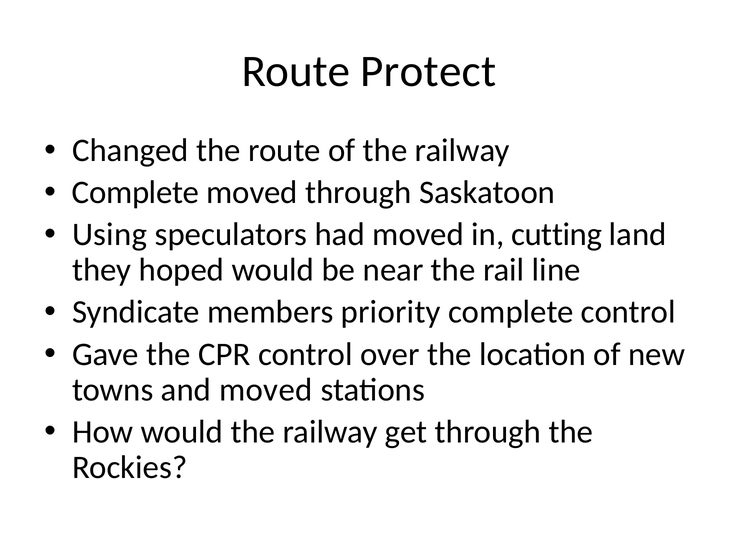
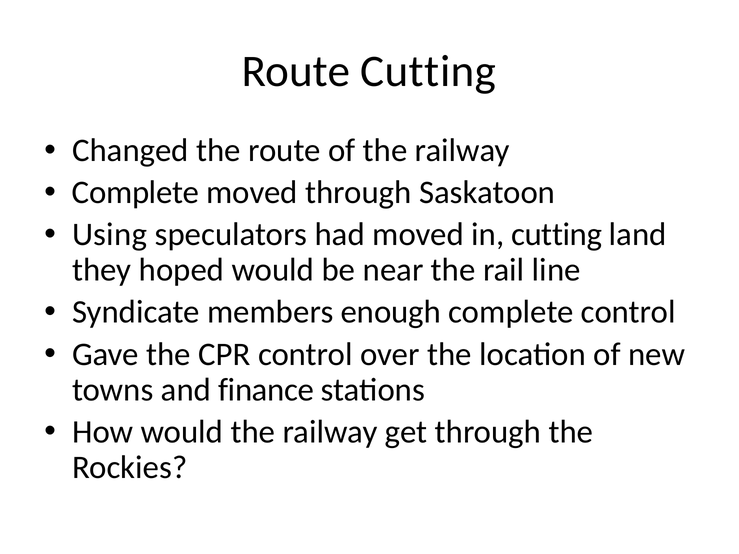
Route Protect: Protect -> Cutting
priority: priority -> enough
and moved: moved -> finance
